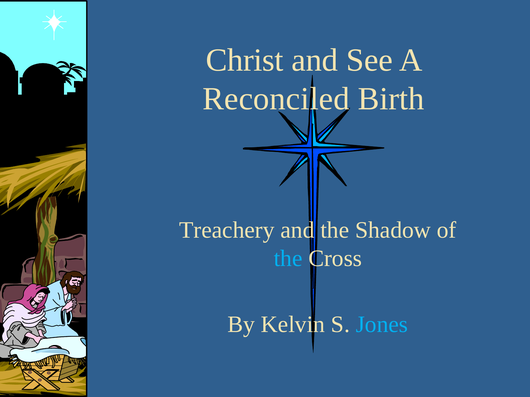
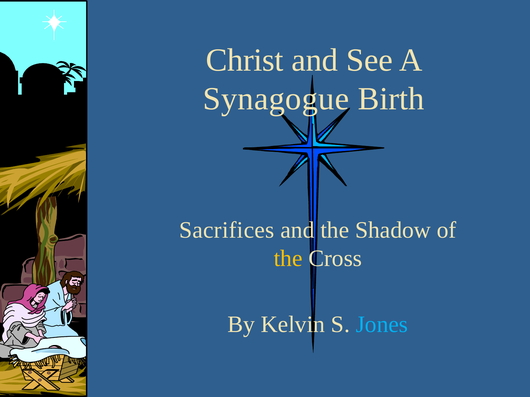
Reconciled: Reconciled -> Synagogue
Treachery: Treachery -> Sacrifices
the at (288, 259) colour: light blue -> yellow
